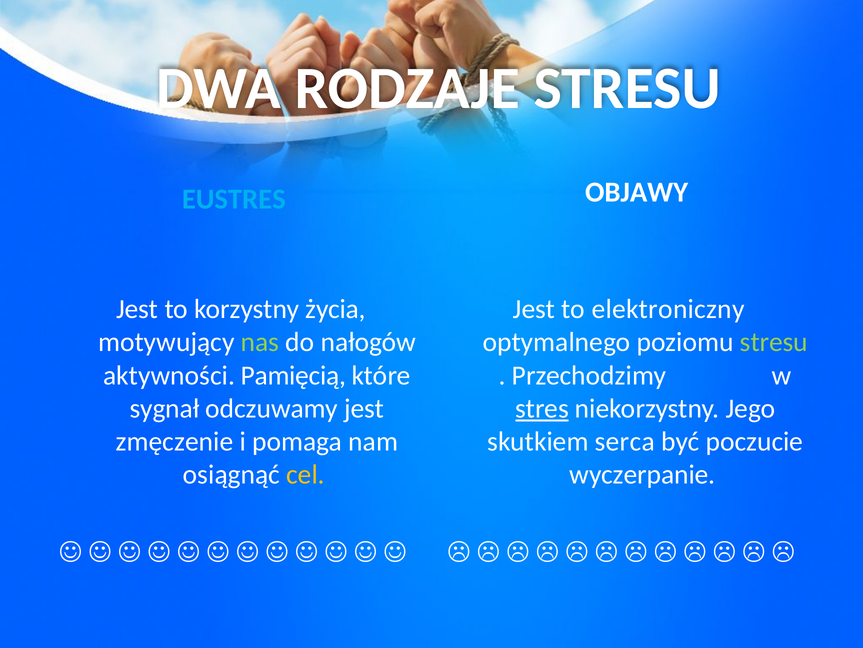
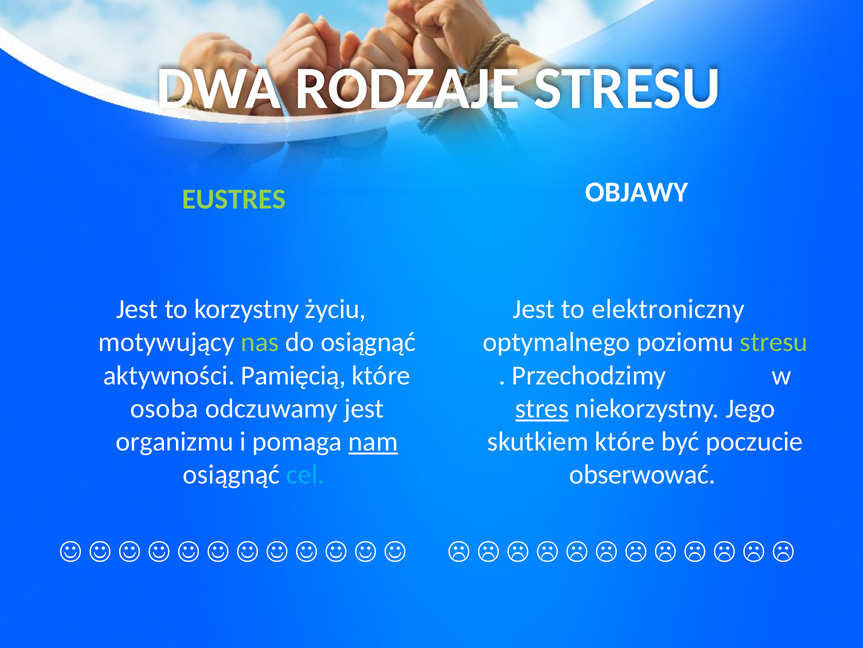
EUSTRES colour: light blue -> light green
życia: życia -> życiu
do nałogów: nałogów -> osiągnąć
sygnał: sygnał -> osoba
zmęczenie: zmęczenie -> organizmu
nam underline: none -> present
skutkiem serca: serca -> które
cel colour: yellow -> light blue
wyczerpanie: wyczerpanie -> obserwować
